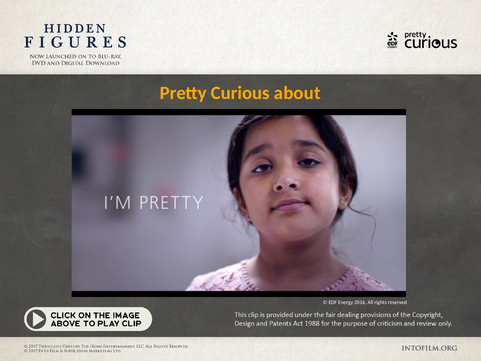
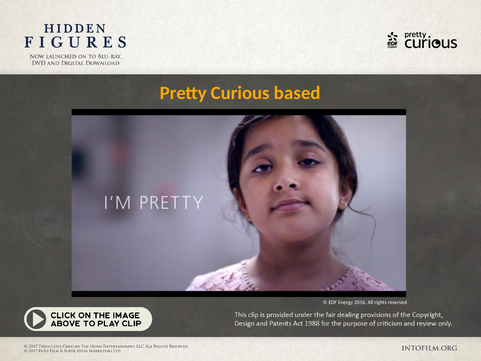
about: about -> based
